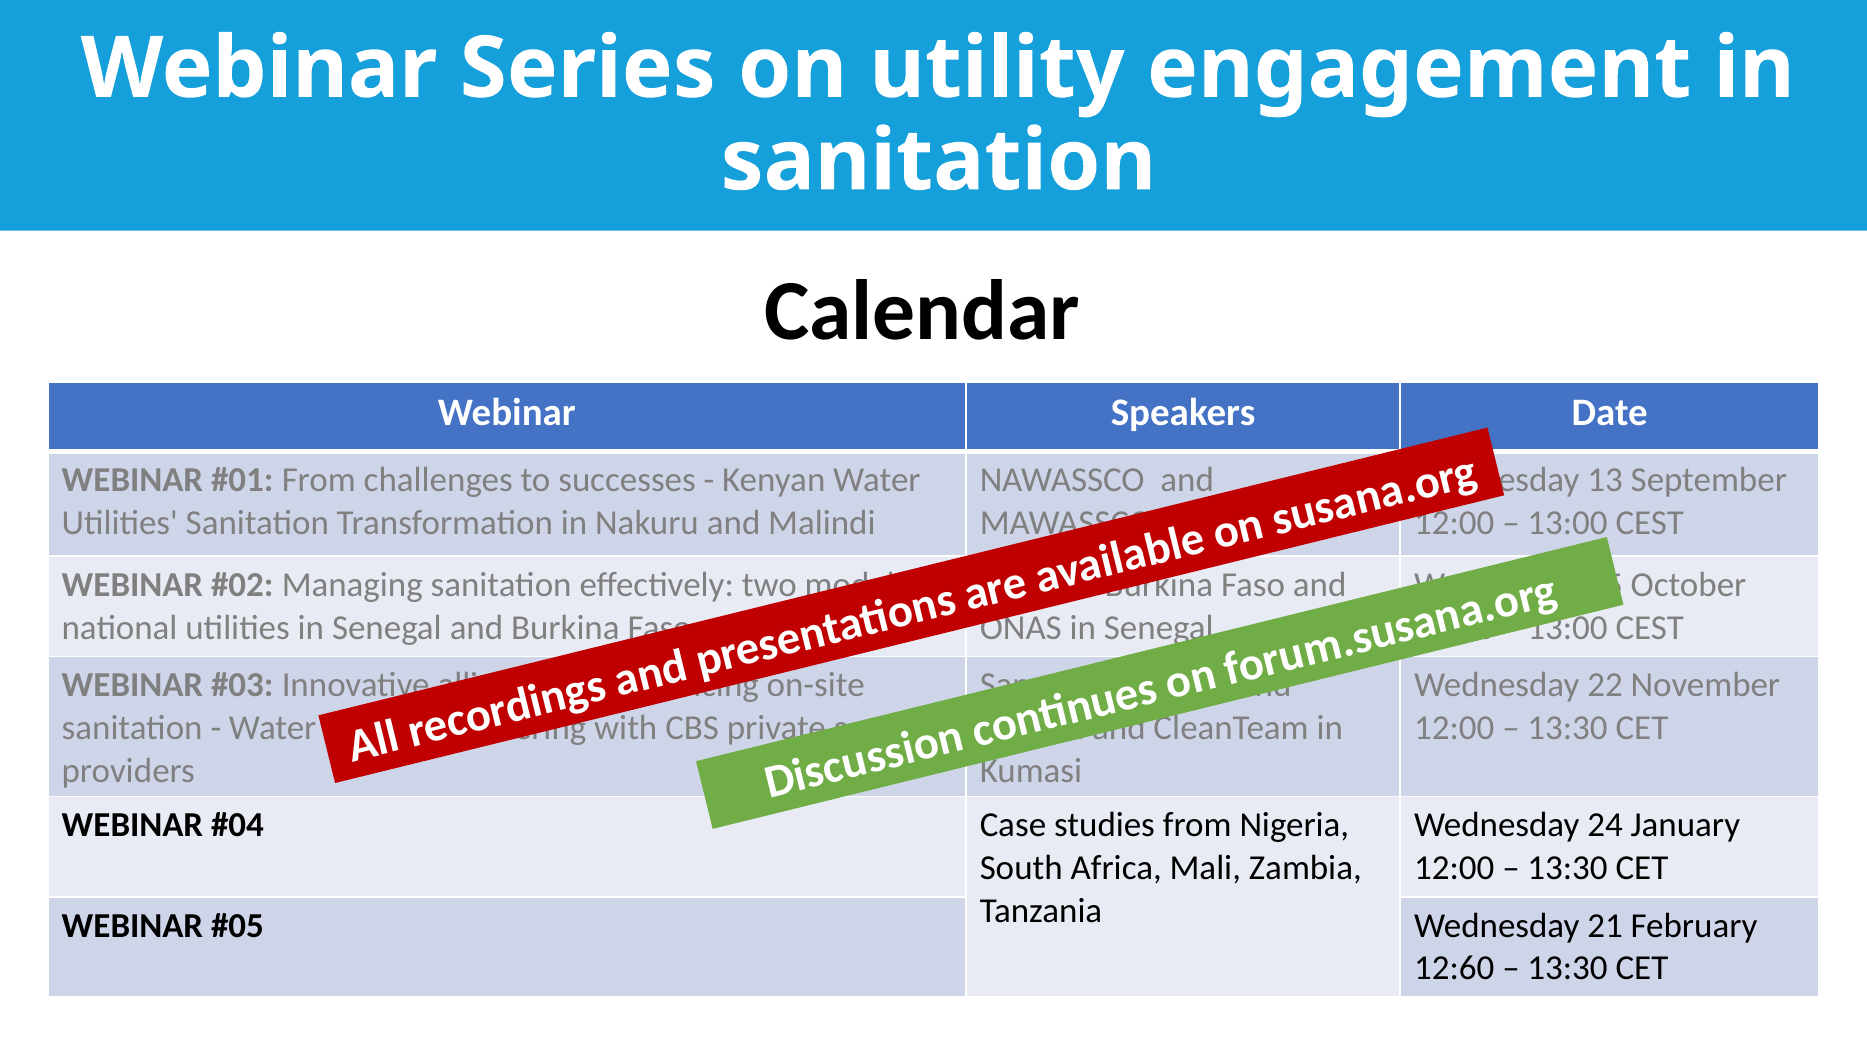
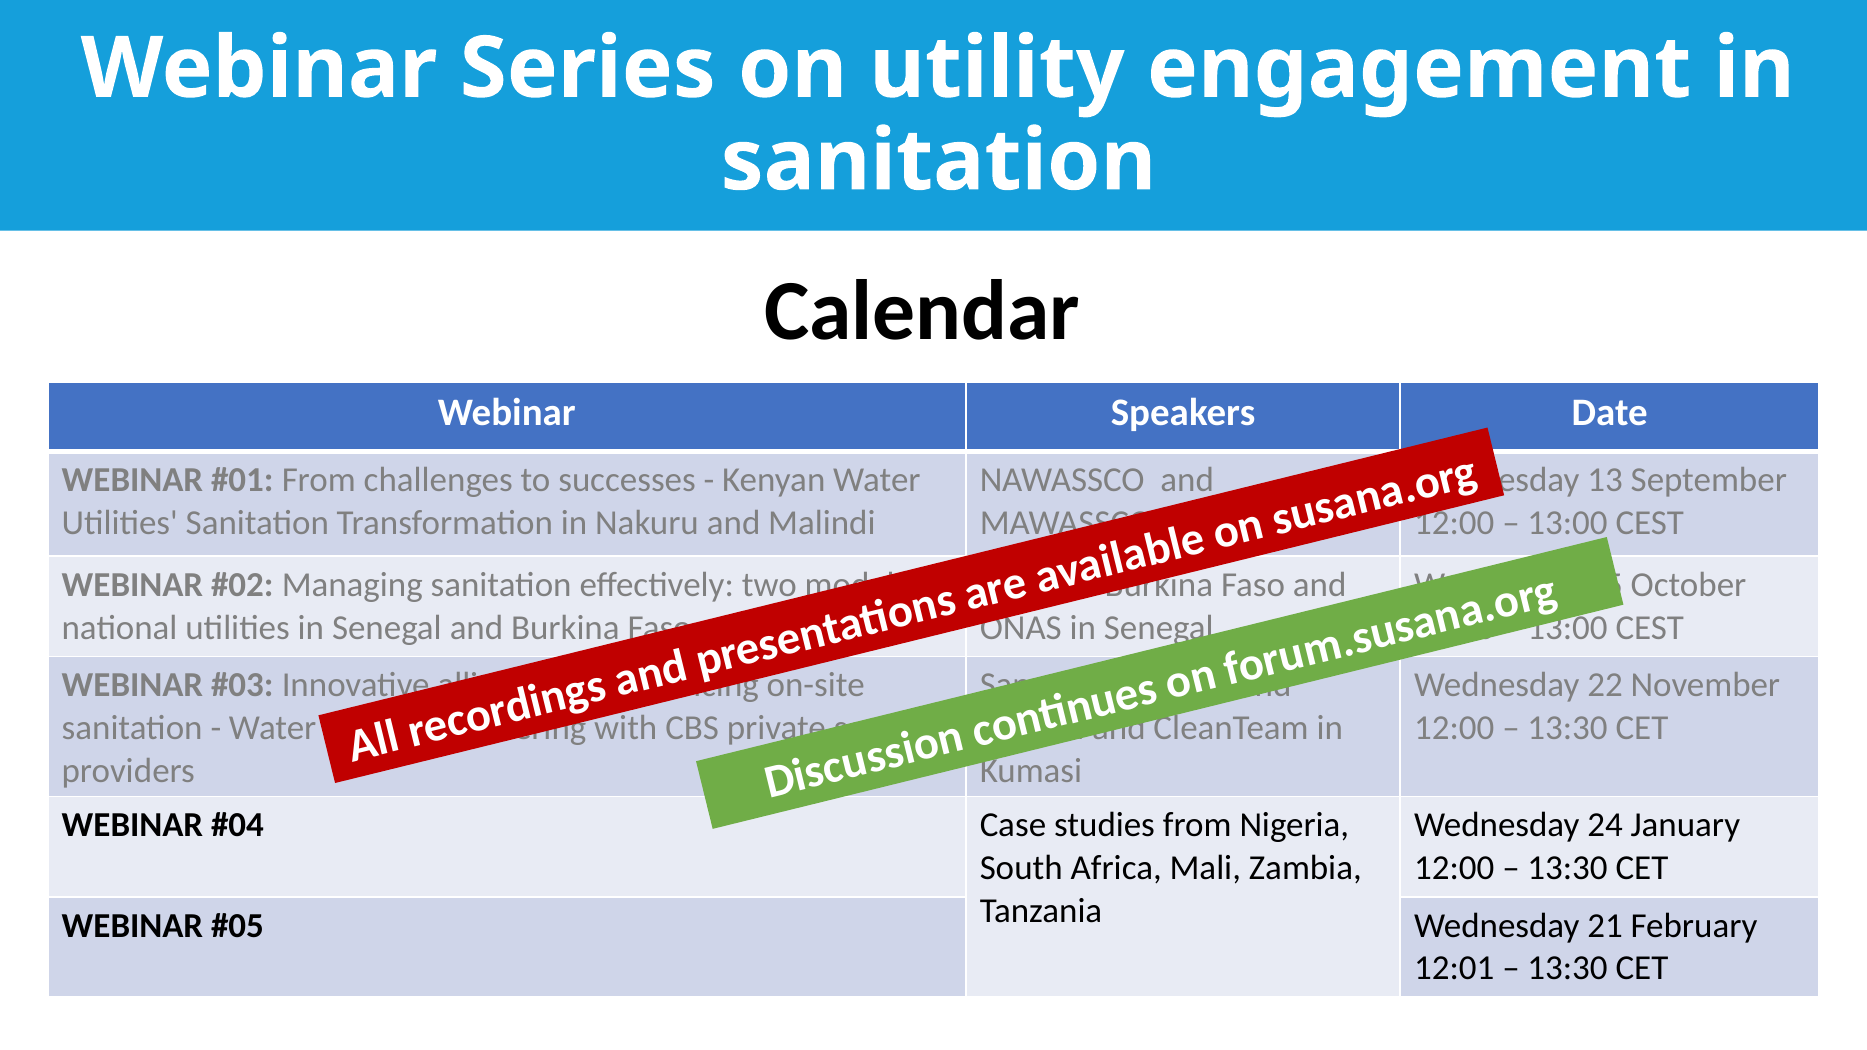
12:60: 12:60 -> 12:01
